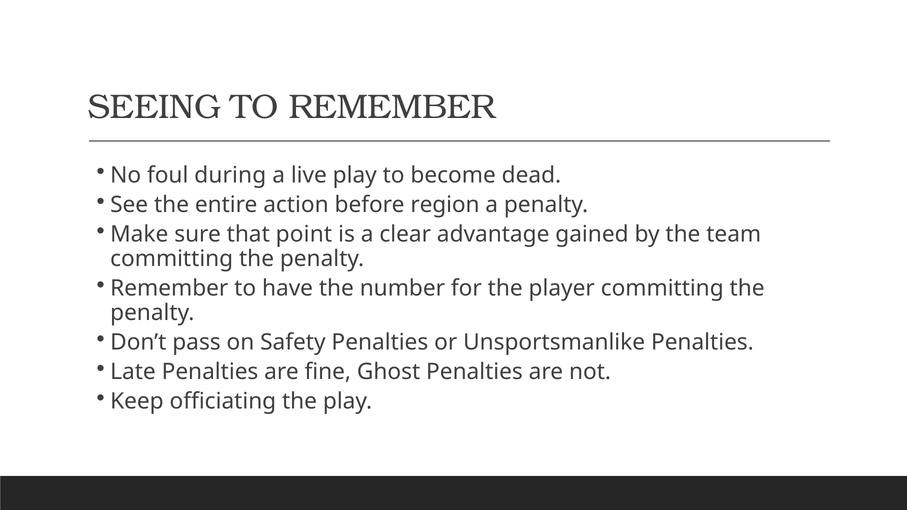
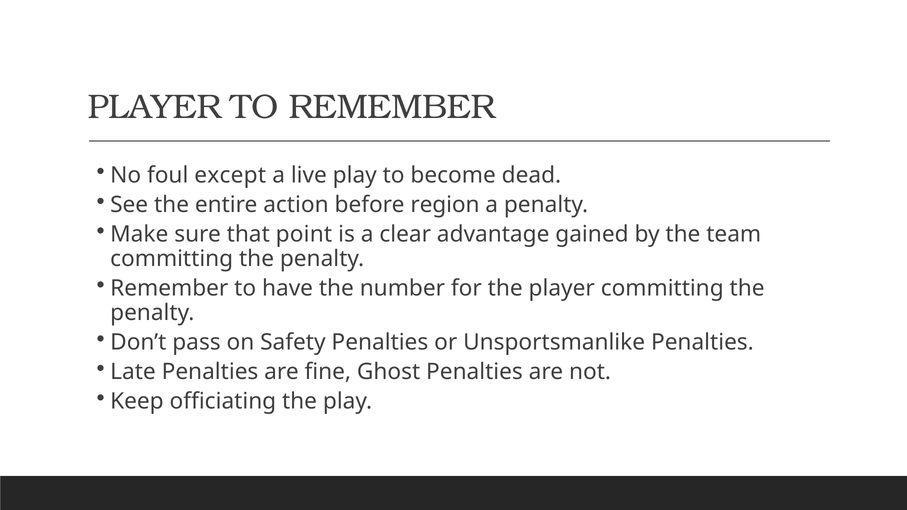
SEEING at (155, 107): SEEING -> PLAYER
during: during -> except
